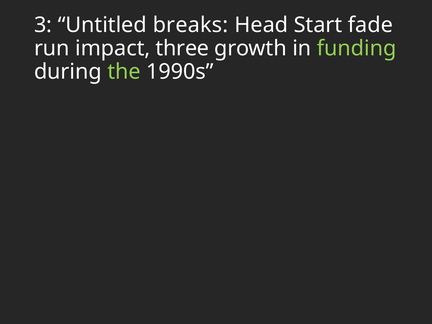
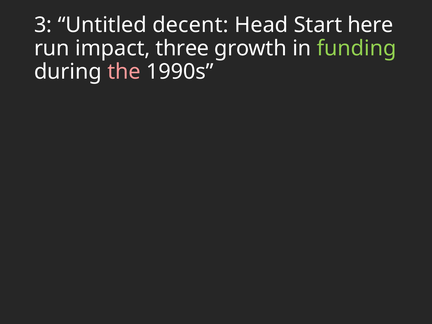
breaks: breaks -> decent
fade: fade -> here
the colour: light green -> pink
